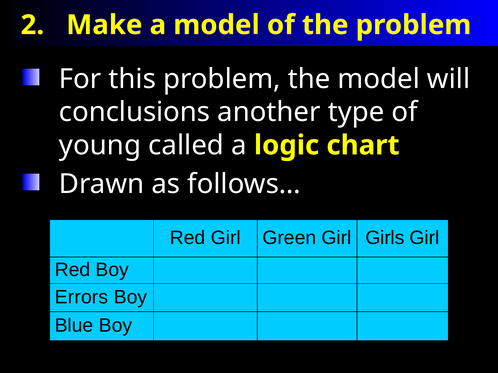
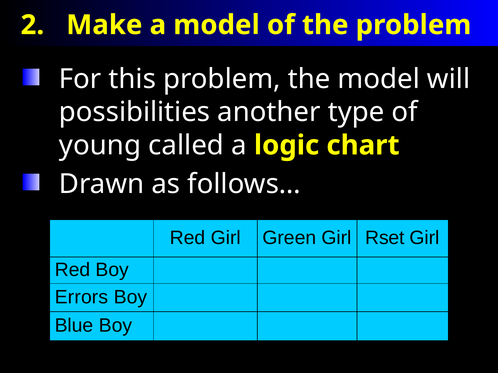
conclusions: conclusions -> possibilities
Girls: Girls -> Rset
